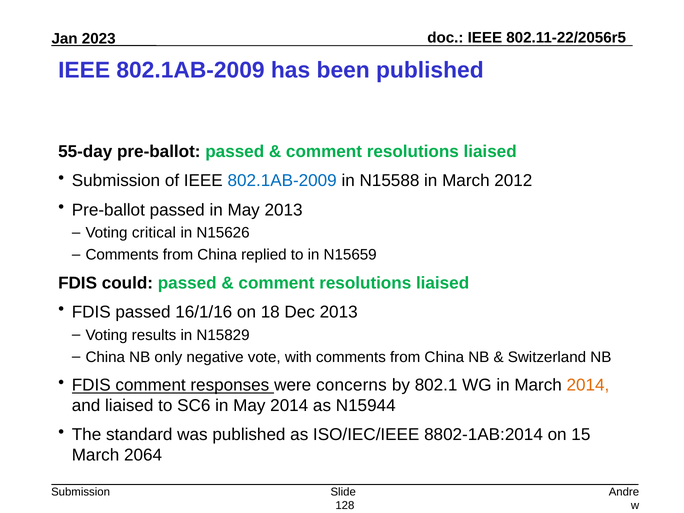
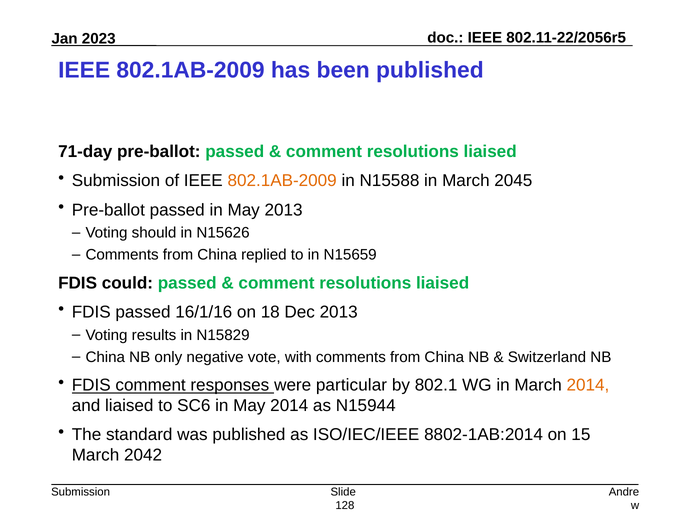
55-day: 55-day -> 71-day
802.1AB-2009 at (282, 181) colour: blue -> orange
2012: 2012 -> 2045
critical: critical -> should
concerns: concerns -> particular
2064: 2064 -> 2042
